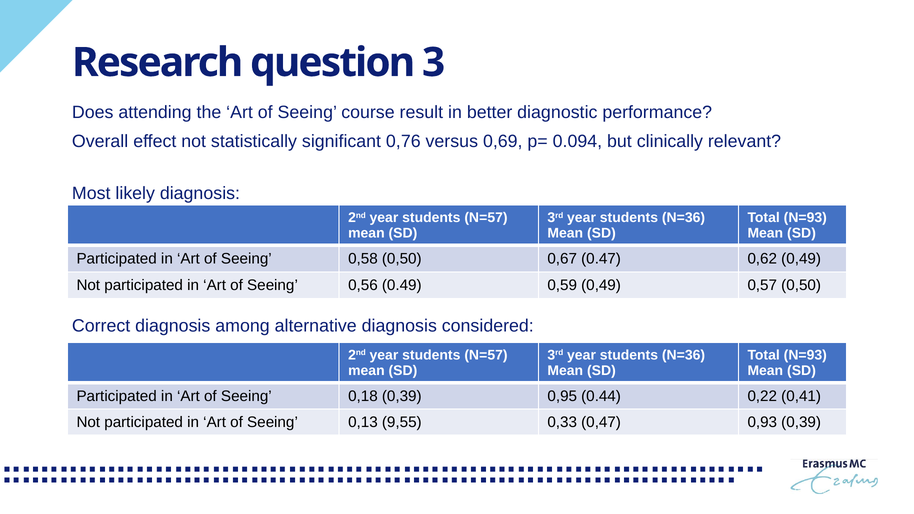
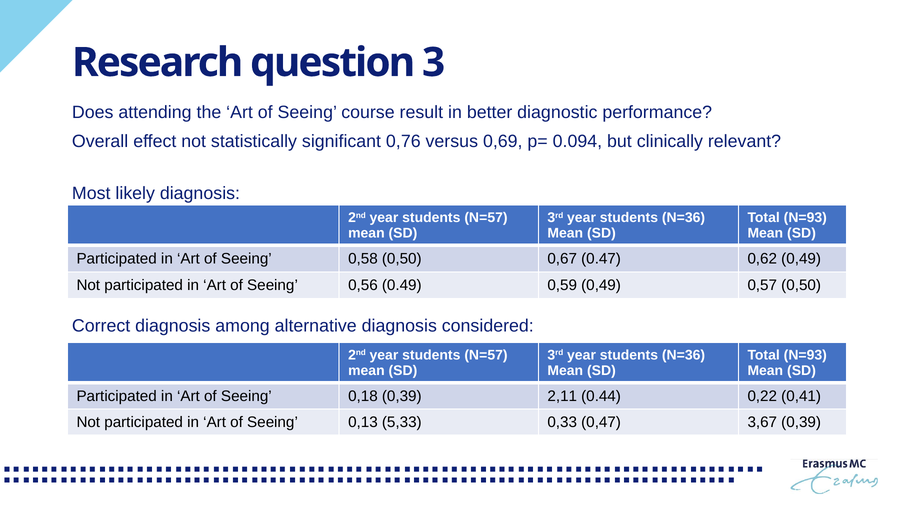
0,95: 0,95 -> 2,11
9,55: 9,55 -> 5,33
0,93: 0,93 -> 3,67
